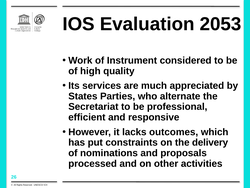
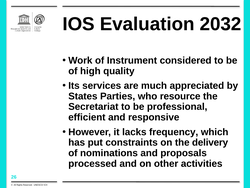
2053: 2053 -> 2032
alternate: alternate -> resource
outcomes: outcomes -> frequency
